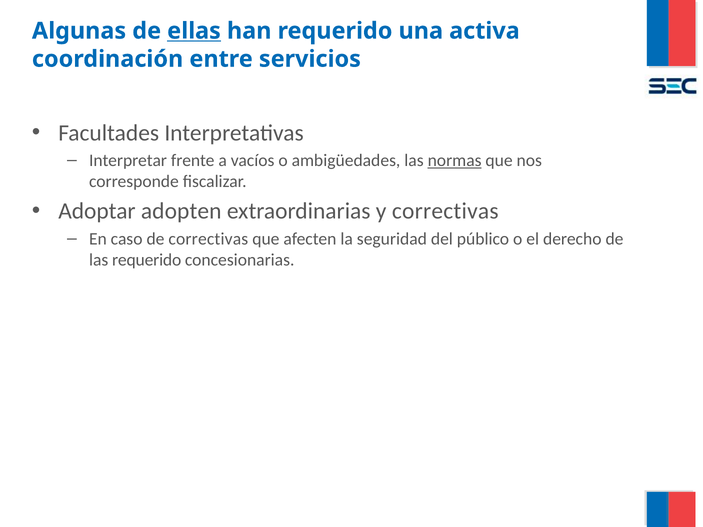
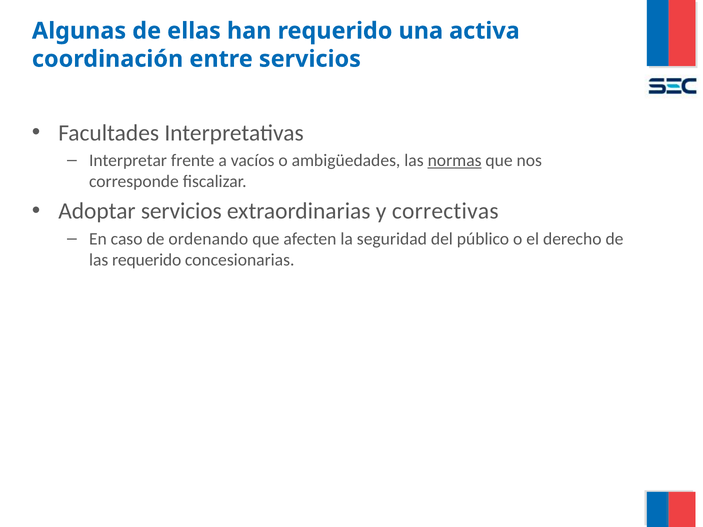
ellas underline: present -> none
Adoptar adopten: adopten -> servicios
de correctivas: correctivas -> ordenando
